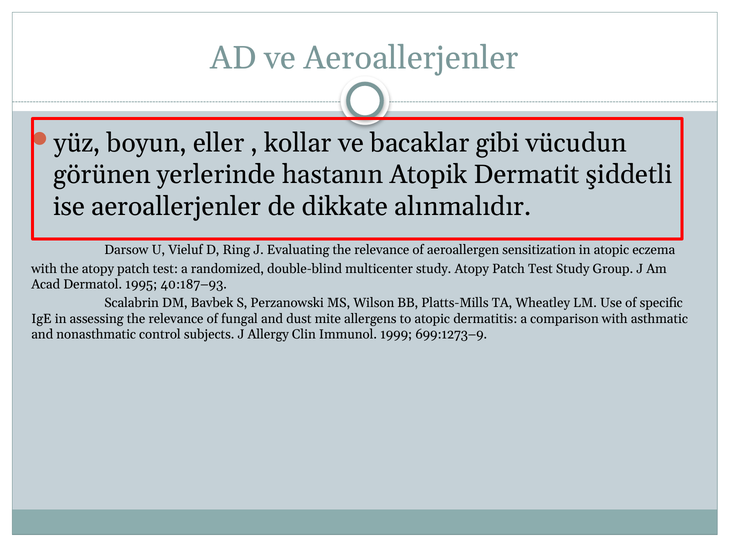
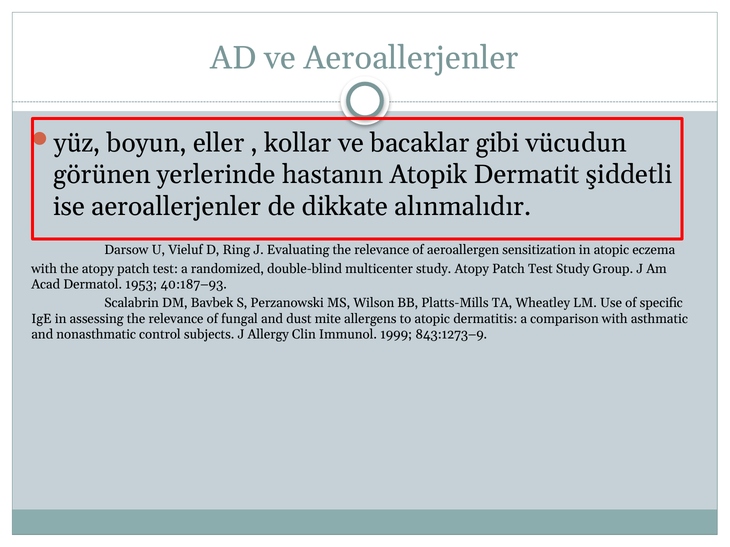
1995: 1995 -> 1953
699:1273–9: 699:1273–9 -> 843:1273–9
